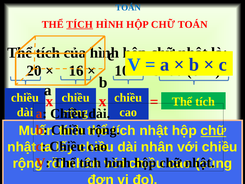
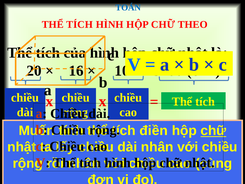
TÍCH at (80, 24) underline: present -> none
CHỮ TOÁN: TOÁN -> THEO
tích nhật: nhật -> điền
